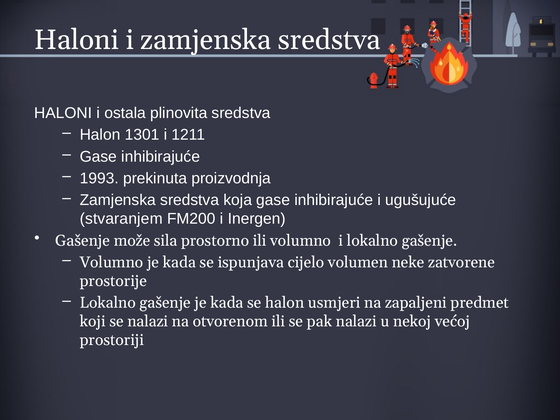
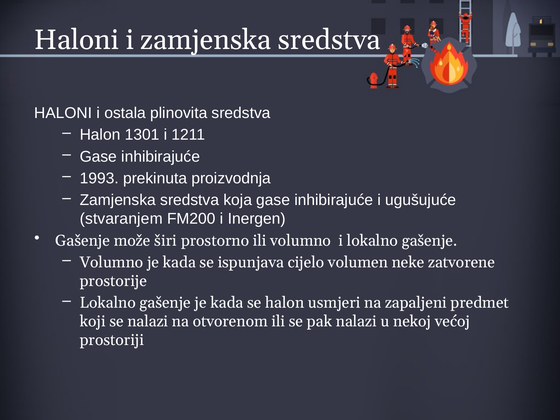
sila: sila -> širi
